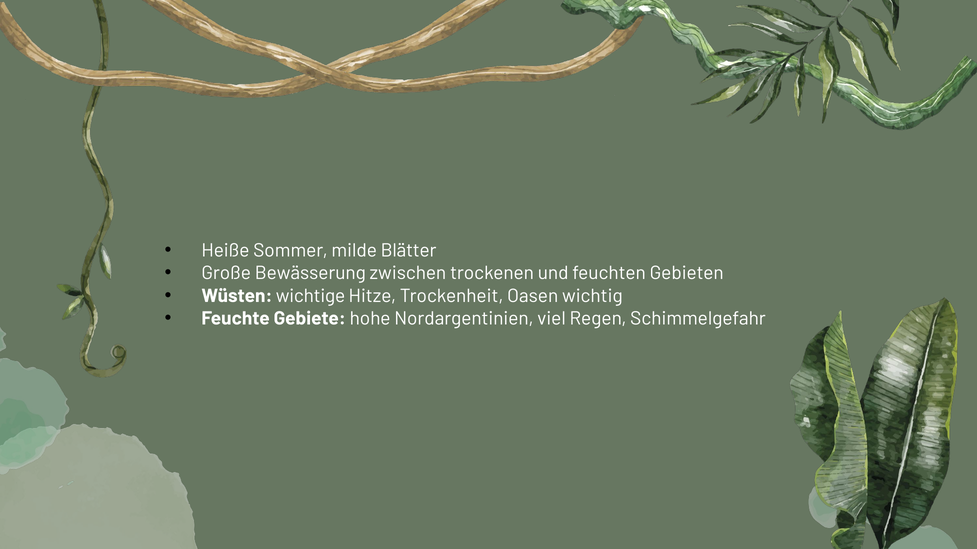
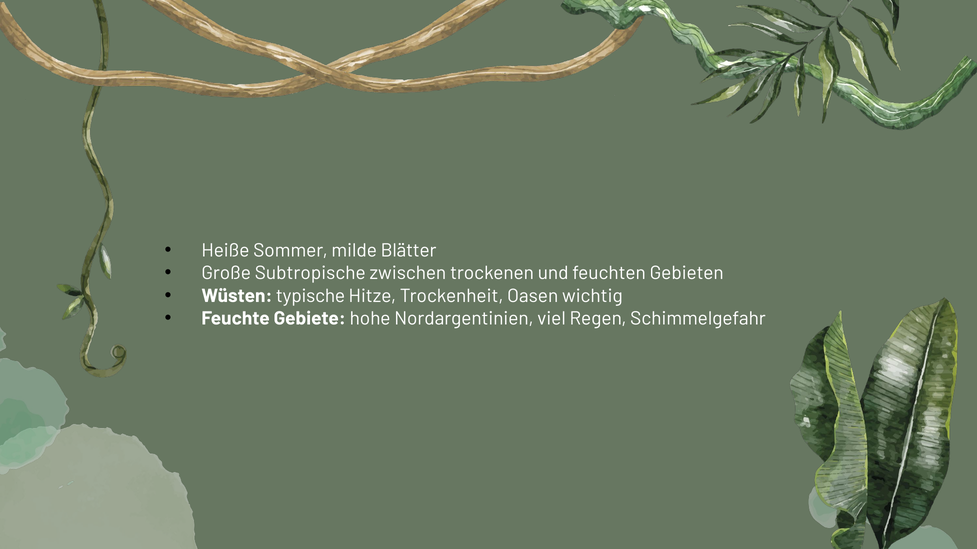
Bewässerung: Bewässerung -> Subtropische
wichtige: wichtige -> typische
